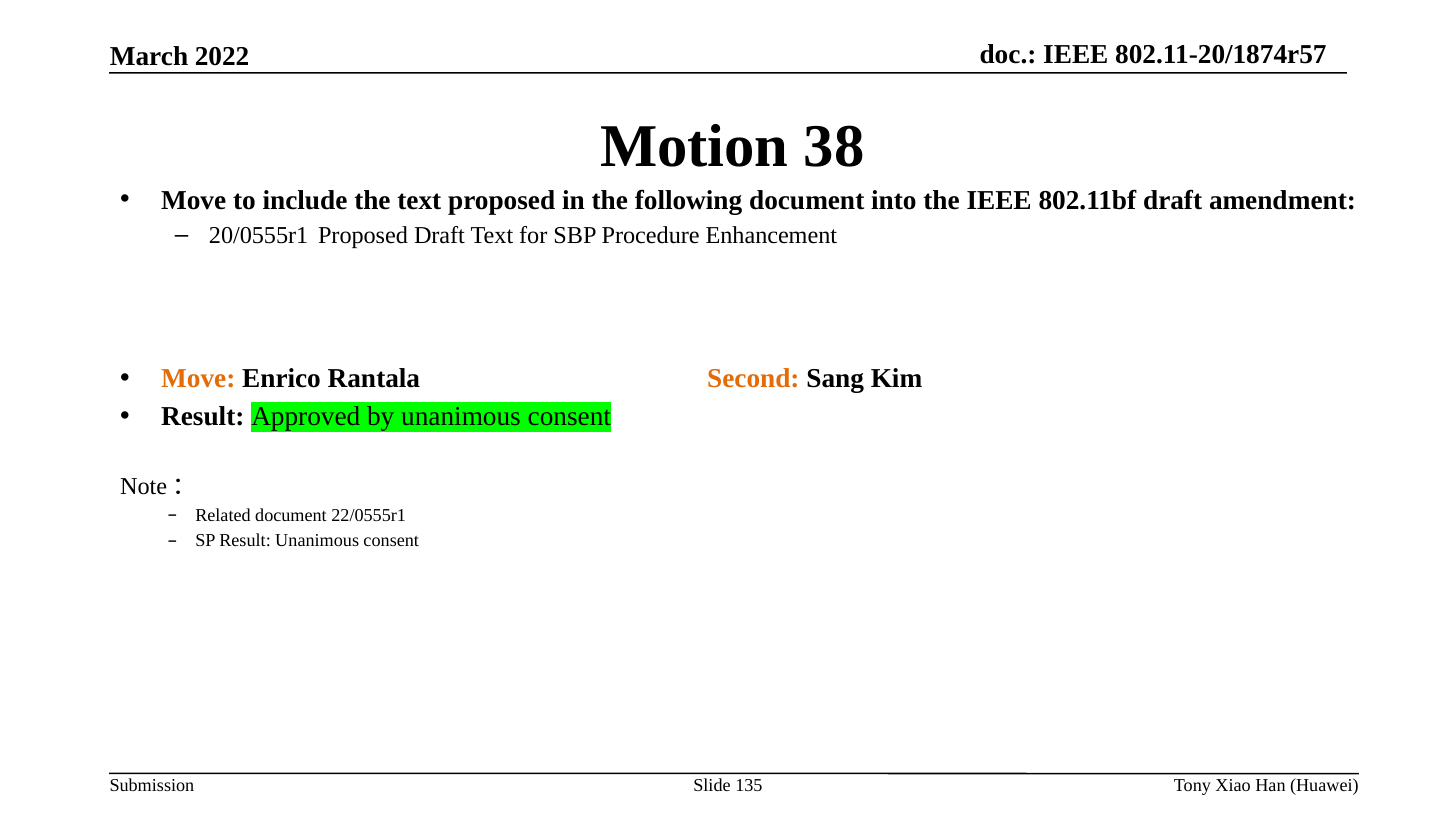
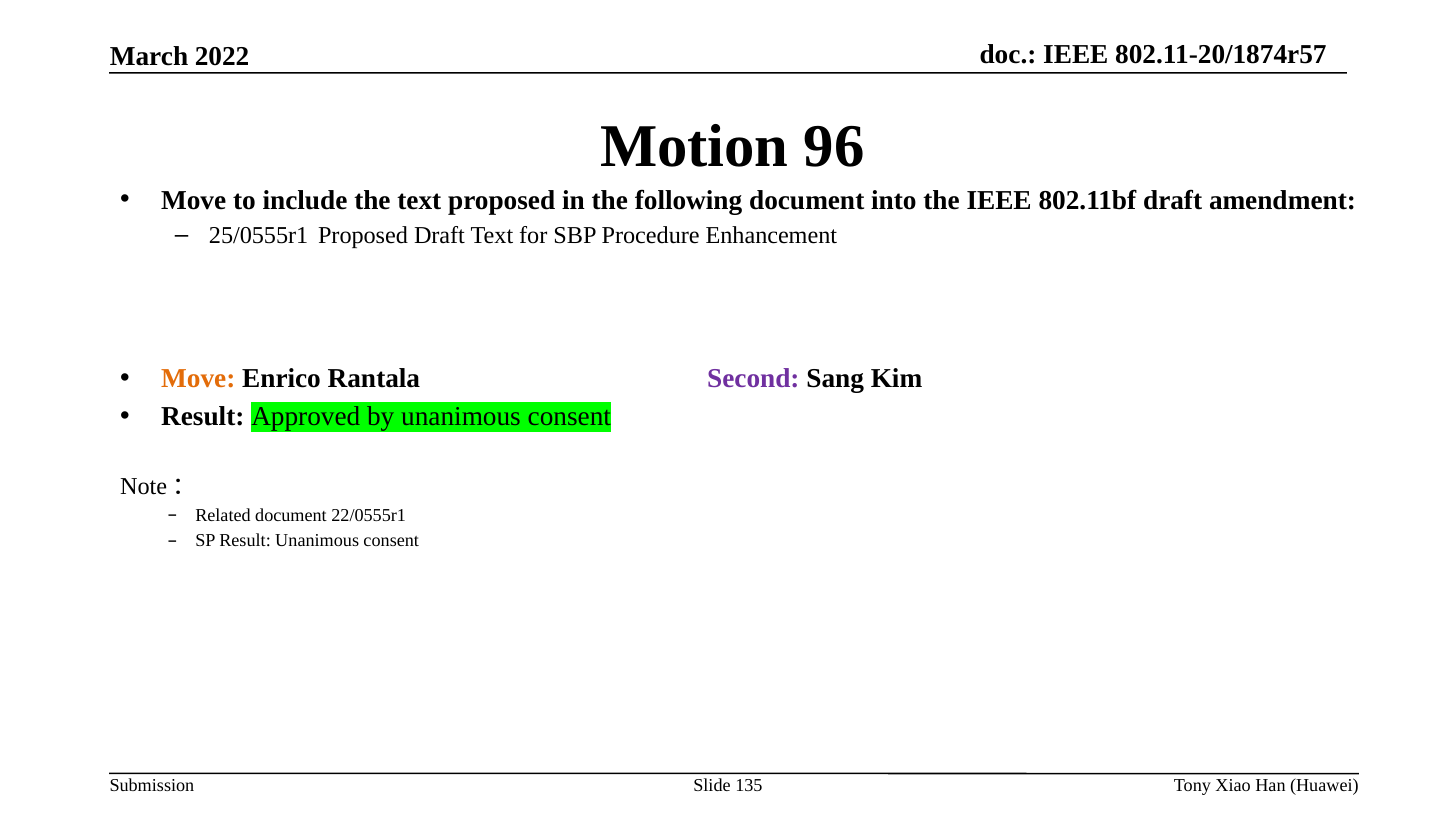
38: 38 -> 96
20/0555r1: 20/0555r1 -> 25/0555r1
Second colour: orange -> purple
